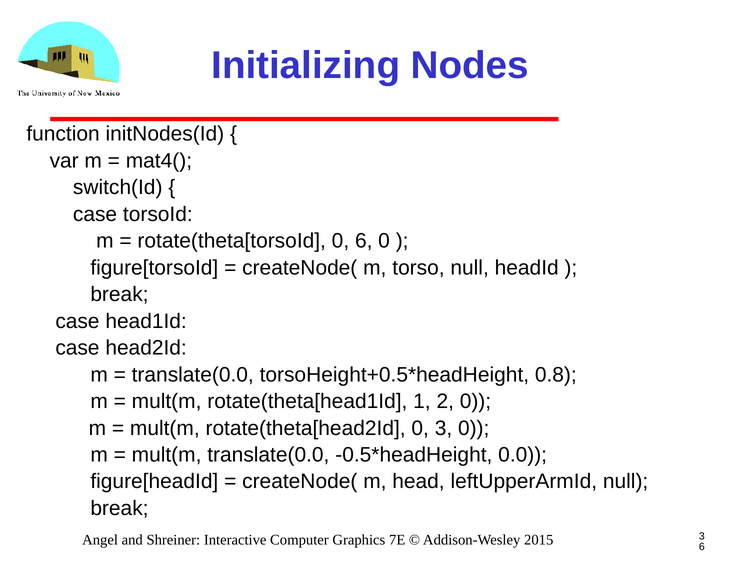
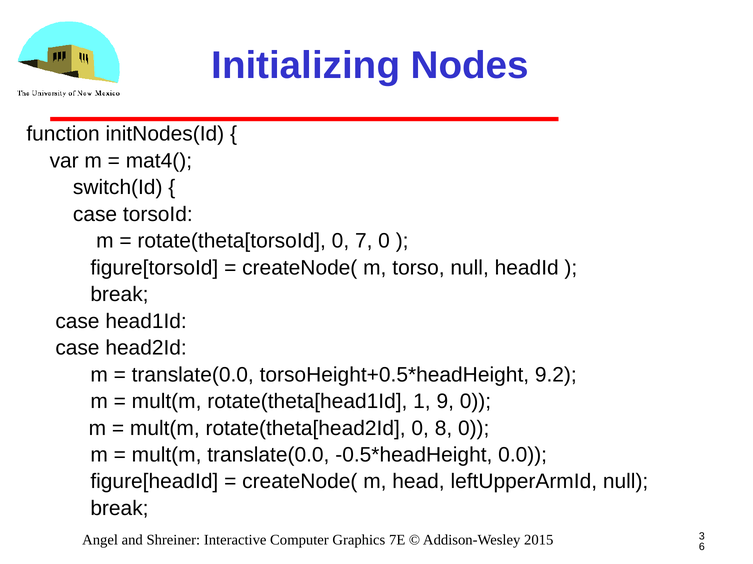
0 6: 6 -> 7
0.8: 0.8 -> 9.2
2: 2 -> 9
0 3: 3 -> 8
